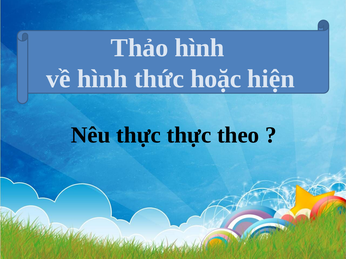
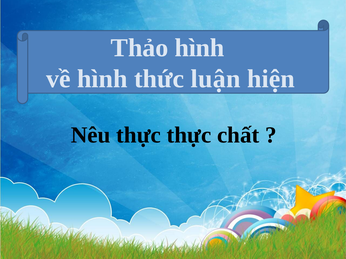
hoặc: hoặc -> luận
theo: theo -> chất
